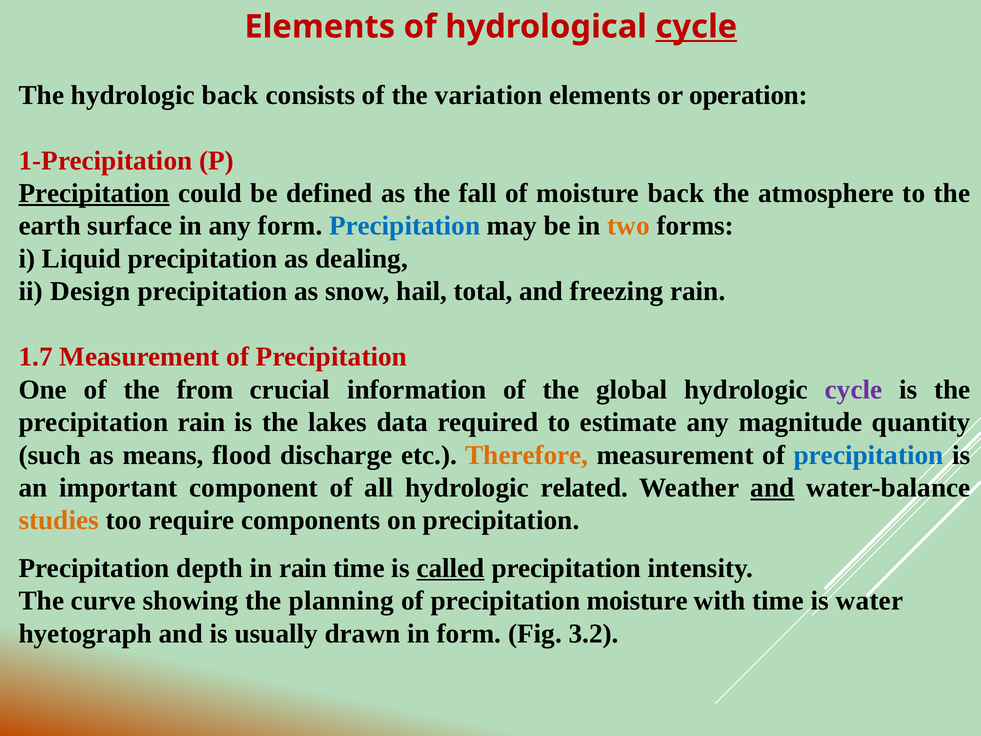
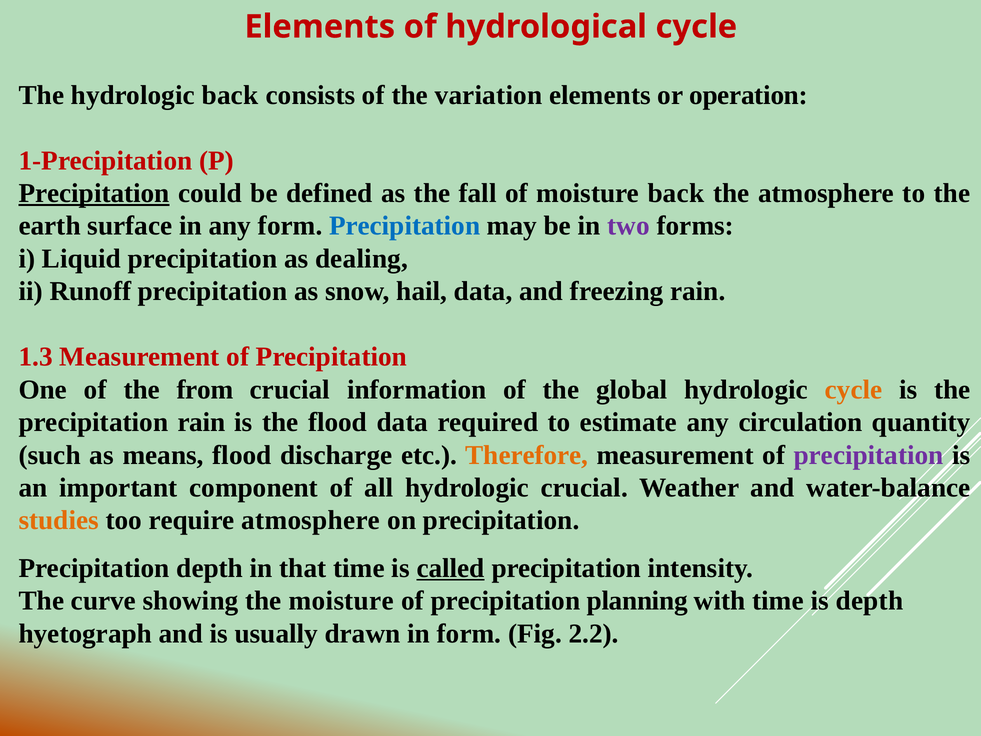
cycle at (696, 27) underline: present -> none
two colour: orange -> purple
Design: Design -> Runoff
hail total: total -> data
1.7: 1.7 -> 1.3
cycle at (854, 389) colour: purple -> orange
the lakes: lakes -> flood
magnitude: magnitude -> circulation
precipitation at (869, 455) colour: blue -> purple
hydrologic related: related -> crucial
and at (772, 488) underline: present -> none
require components: components -> atmosphere
in rain: rain -> that
the planning: planning -> moisture
precipitation moisture: moisture -> planning
is water: water -> depth
3.2: 3.2 -> 2.2
